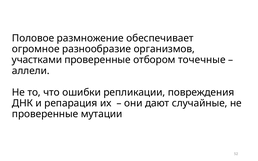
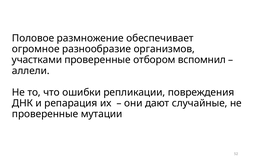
точечные: точечные -> вспомнил
